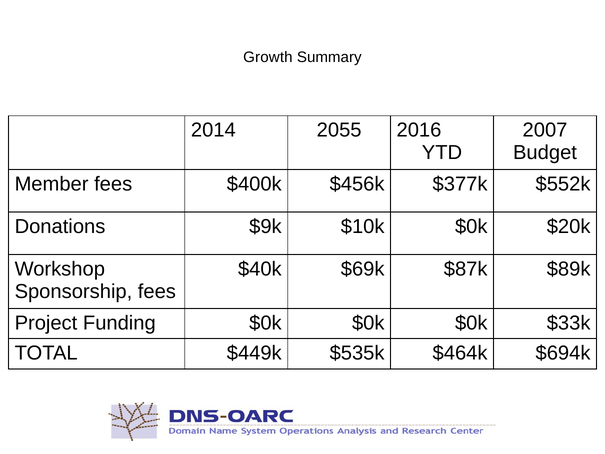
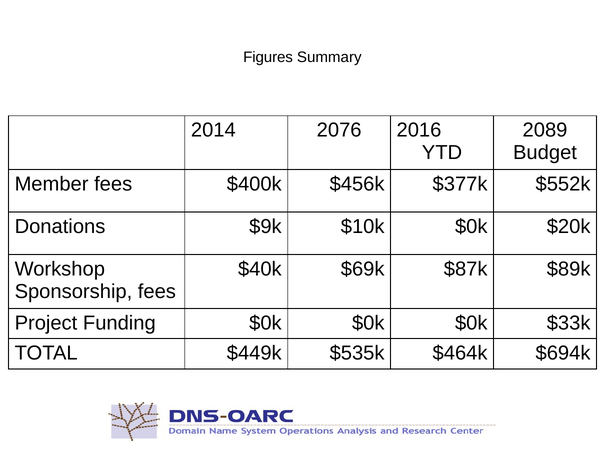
Growth: Growth -> Figures
2055: 2055 -> 2076
2007: 2007 -> 2089
